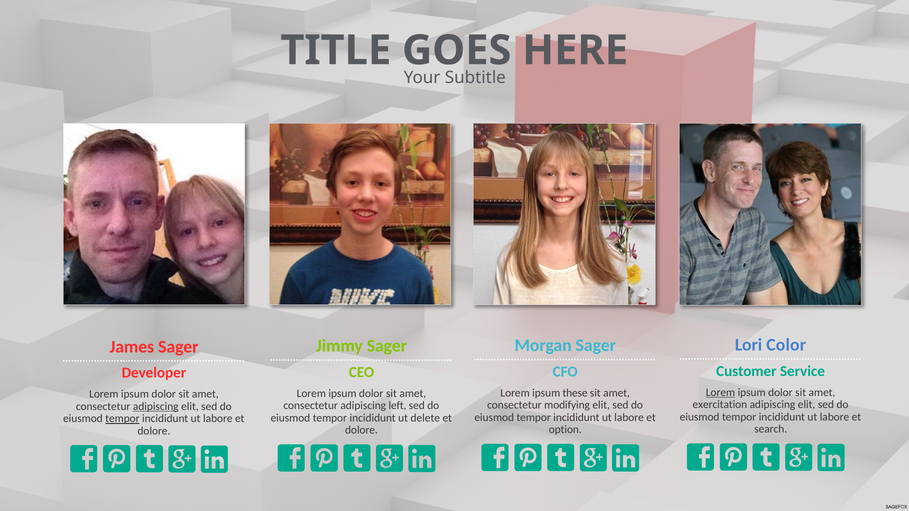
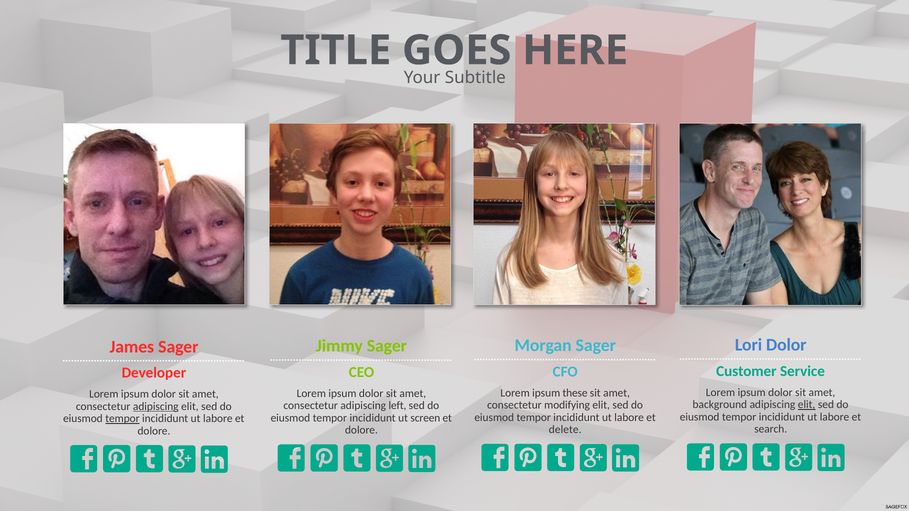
Lori Color: Color -> Dolor
Lorem at (721, 393) underline: present -> none
exercitation: exercitation -> background
elit at (807, 405) underline: none -> present
delete: delete -> screen
option: option -> delete
